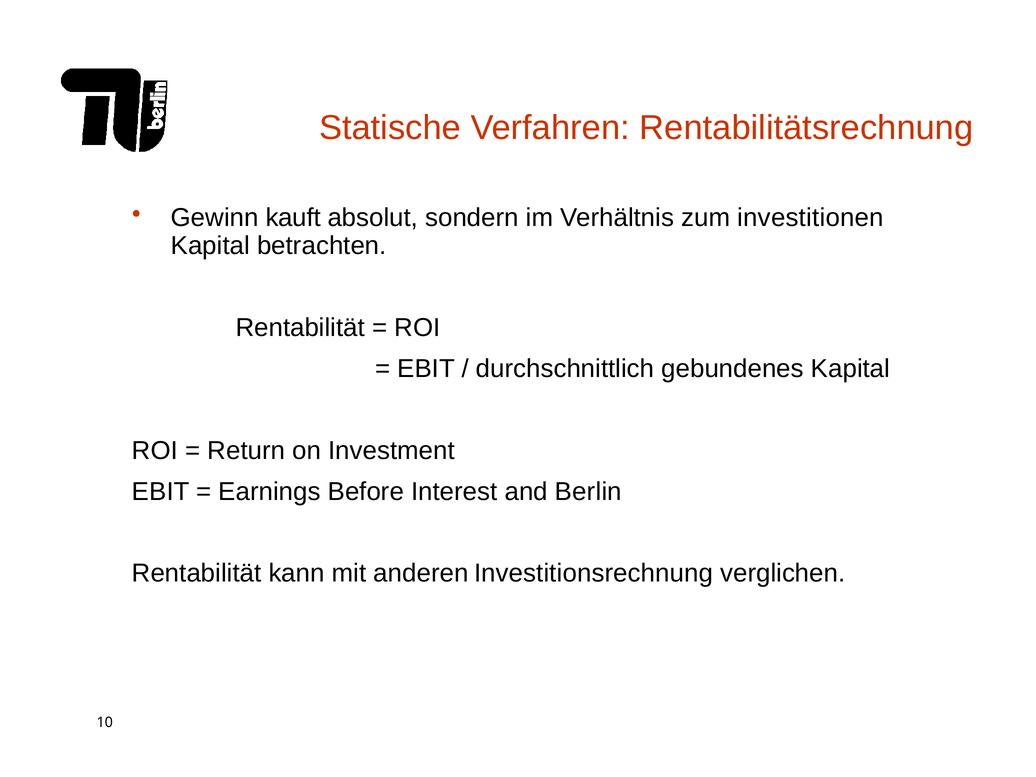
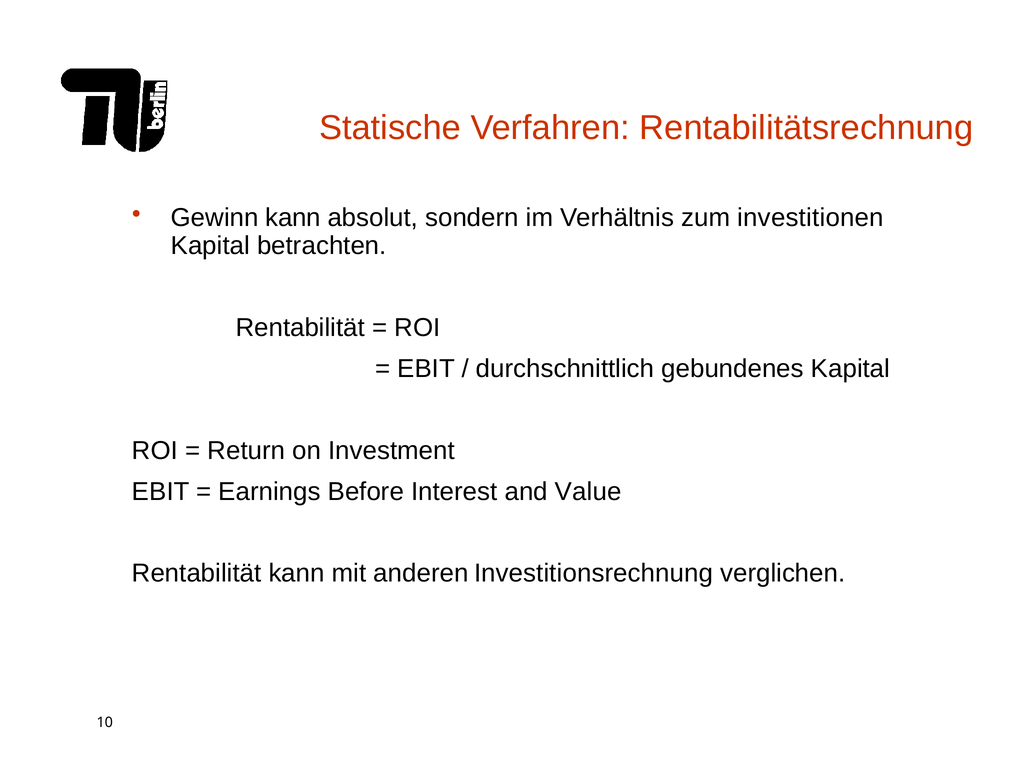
Gewinn kauft: kauft -> kann
Berlin: Berlin -> Value
